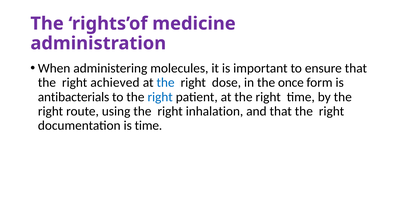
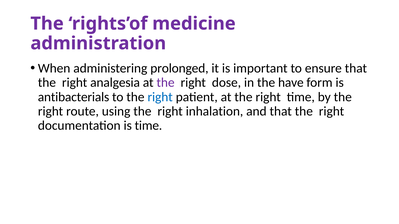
molecules: molecules -> prolonged
achieved: achieved -> analgesia
the at (166, 83) colour: blue -> purple
once: once -> have
